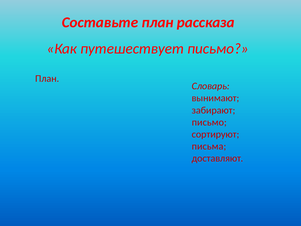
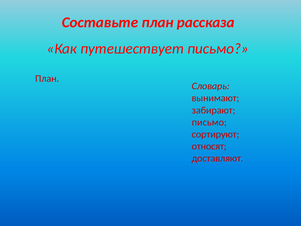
письма: письма -> относят
